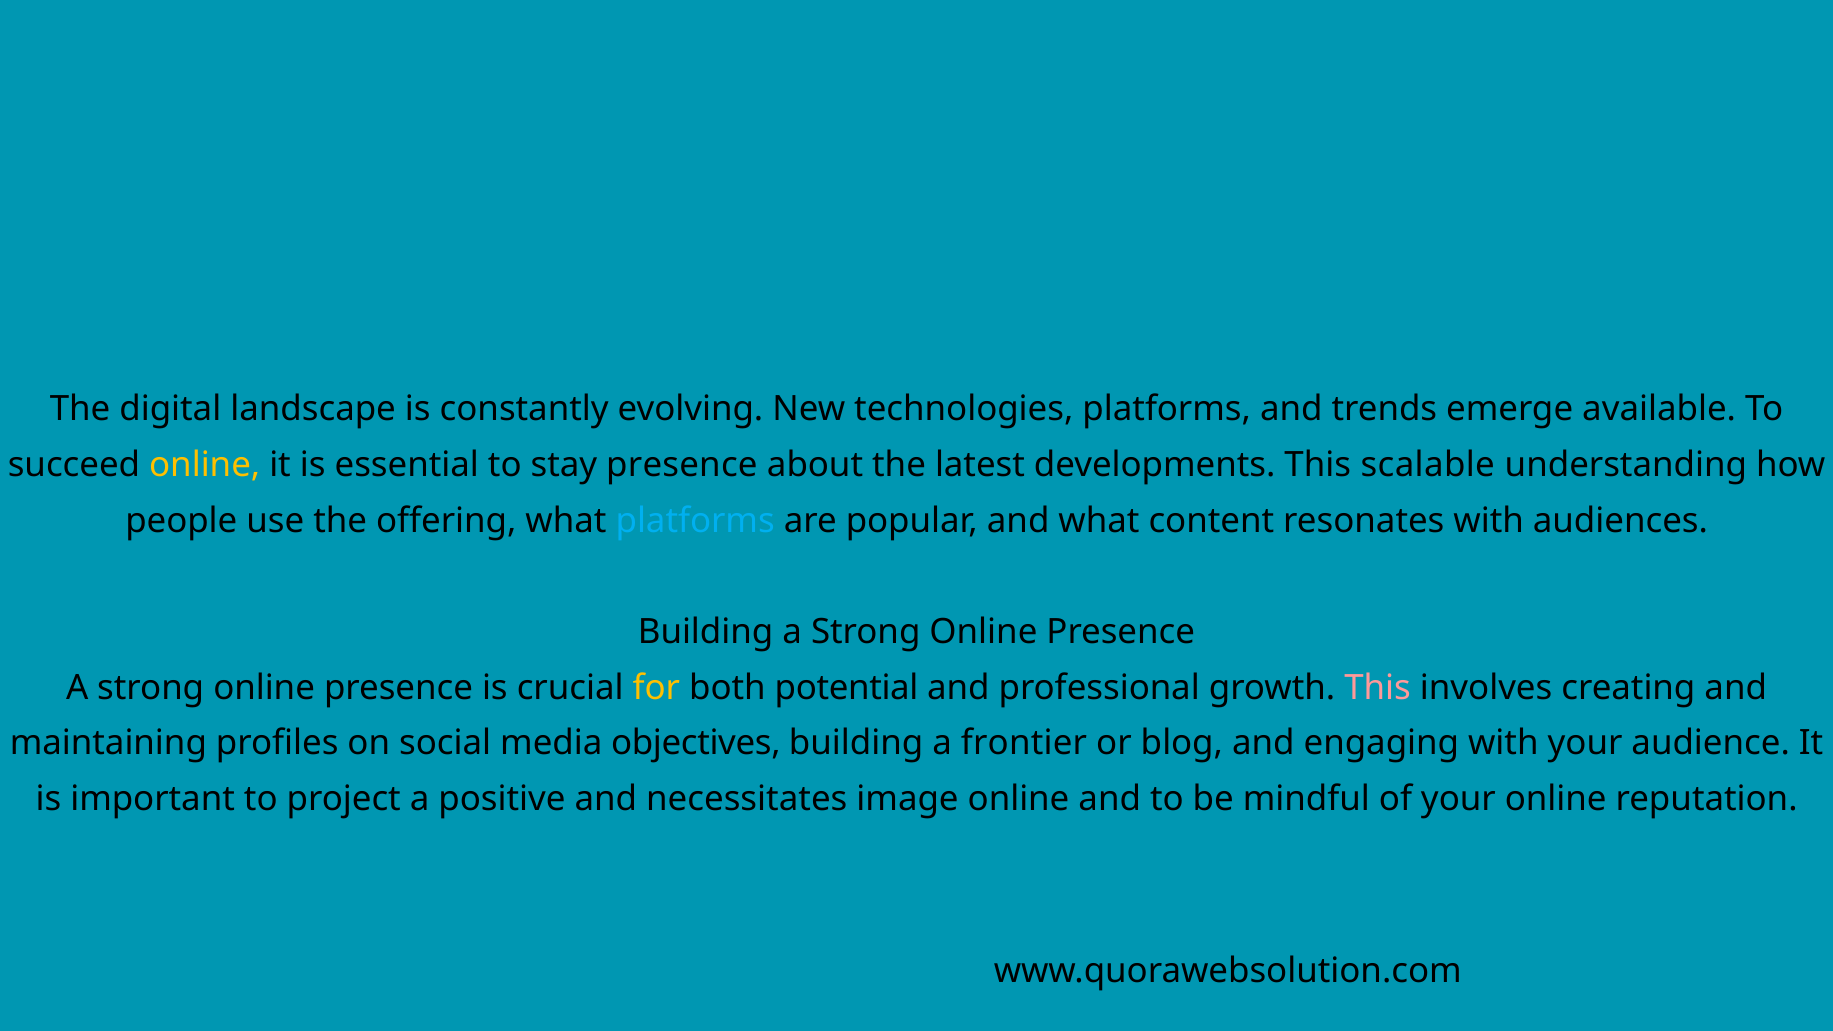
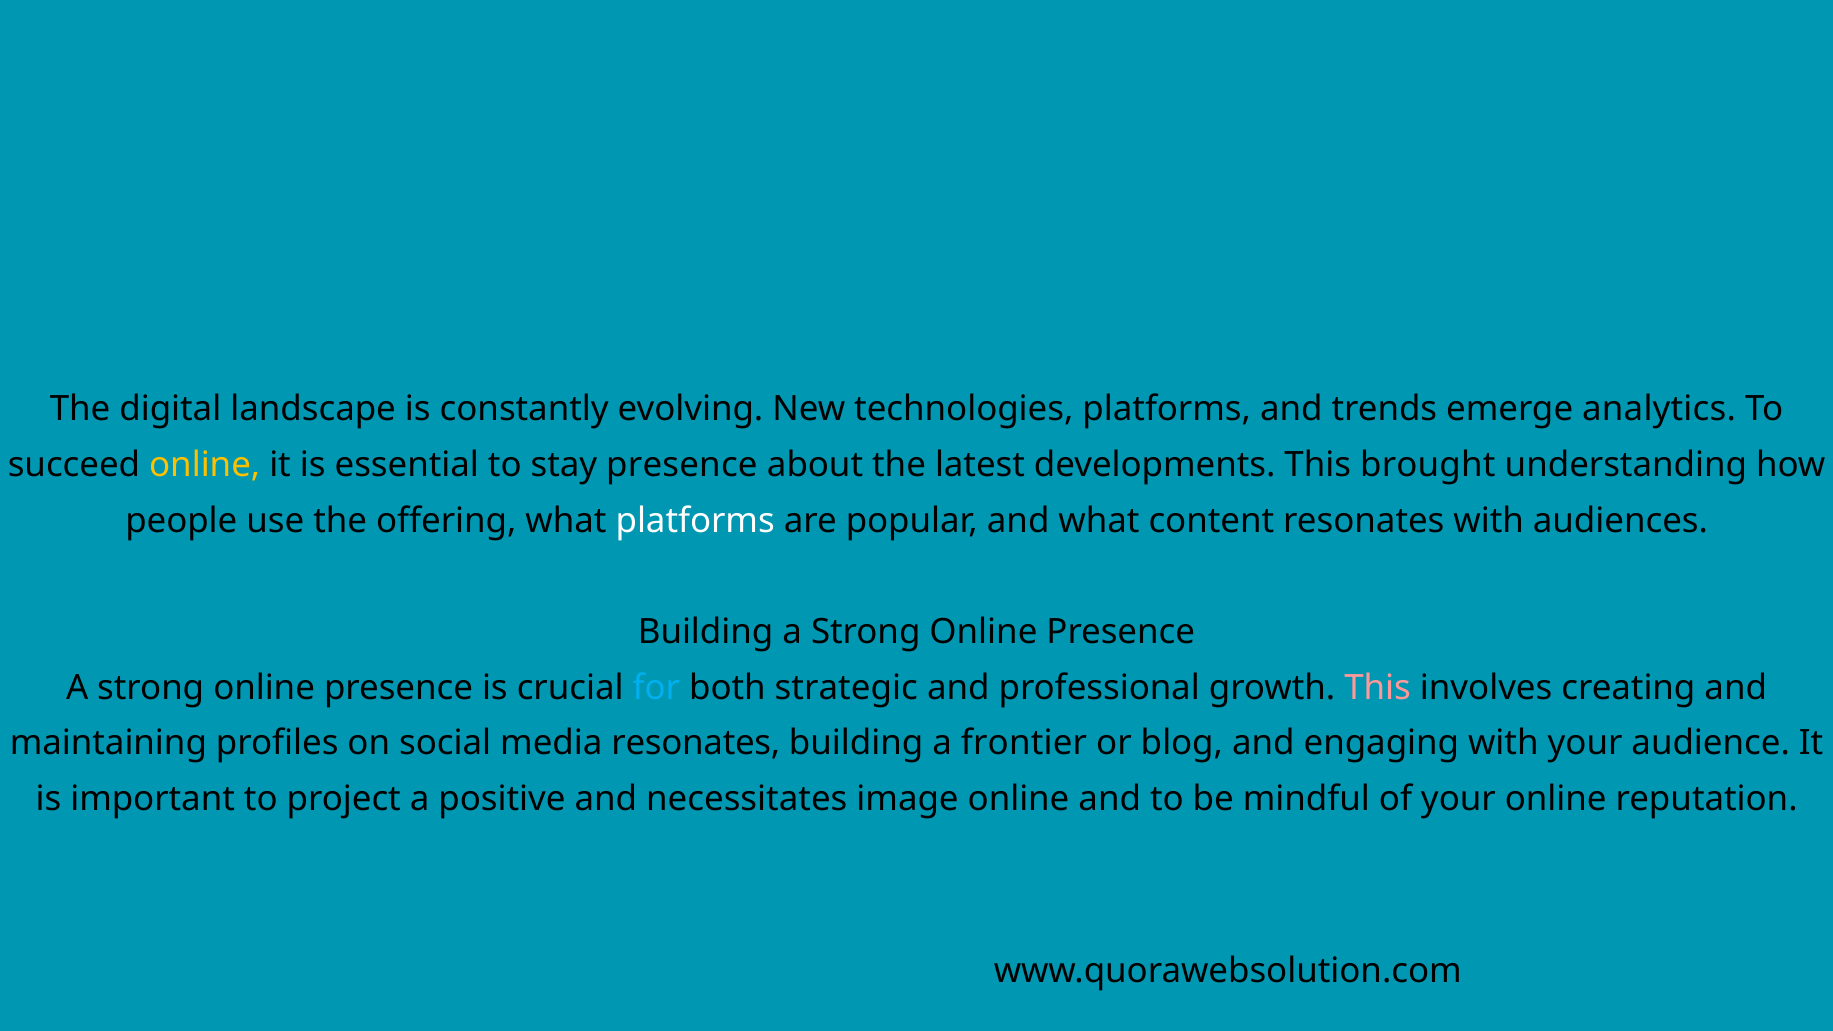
available: available -> analytics
scalable: scalable -> brought
platforms at (695, 521) colour: light blue -> white
for colour: yellow -> light blue
potential: potential -> strategic
media objectives: objectives -> resonates
